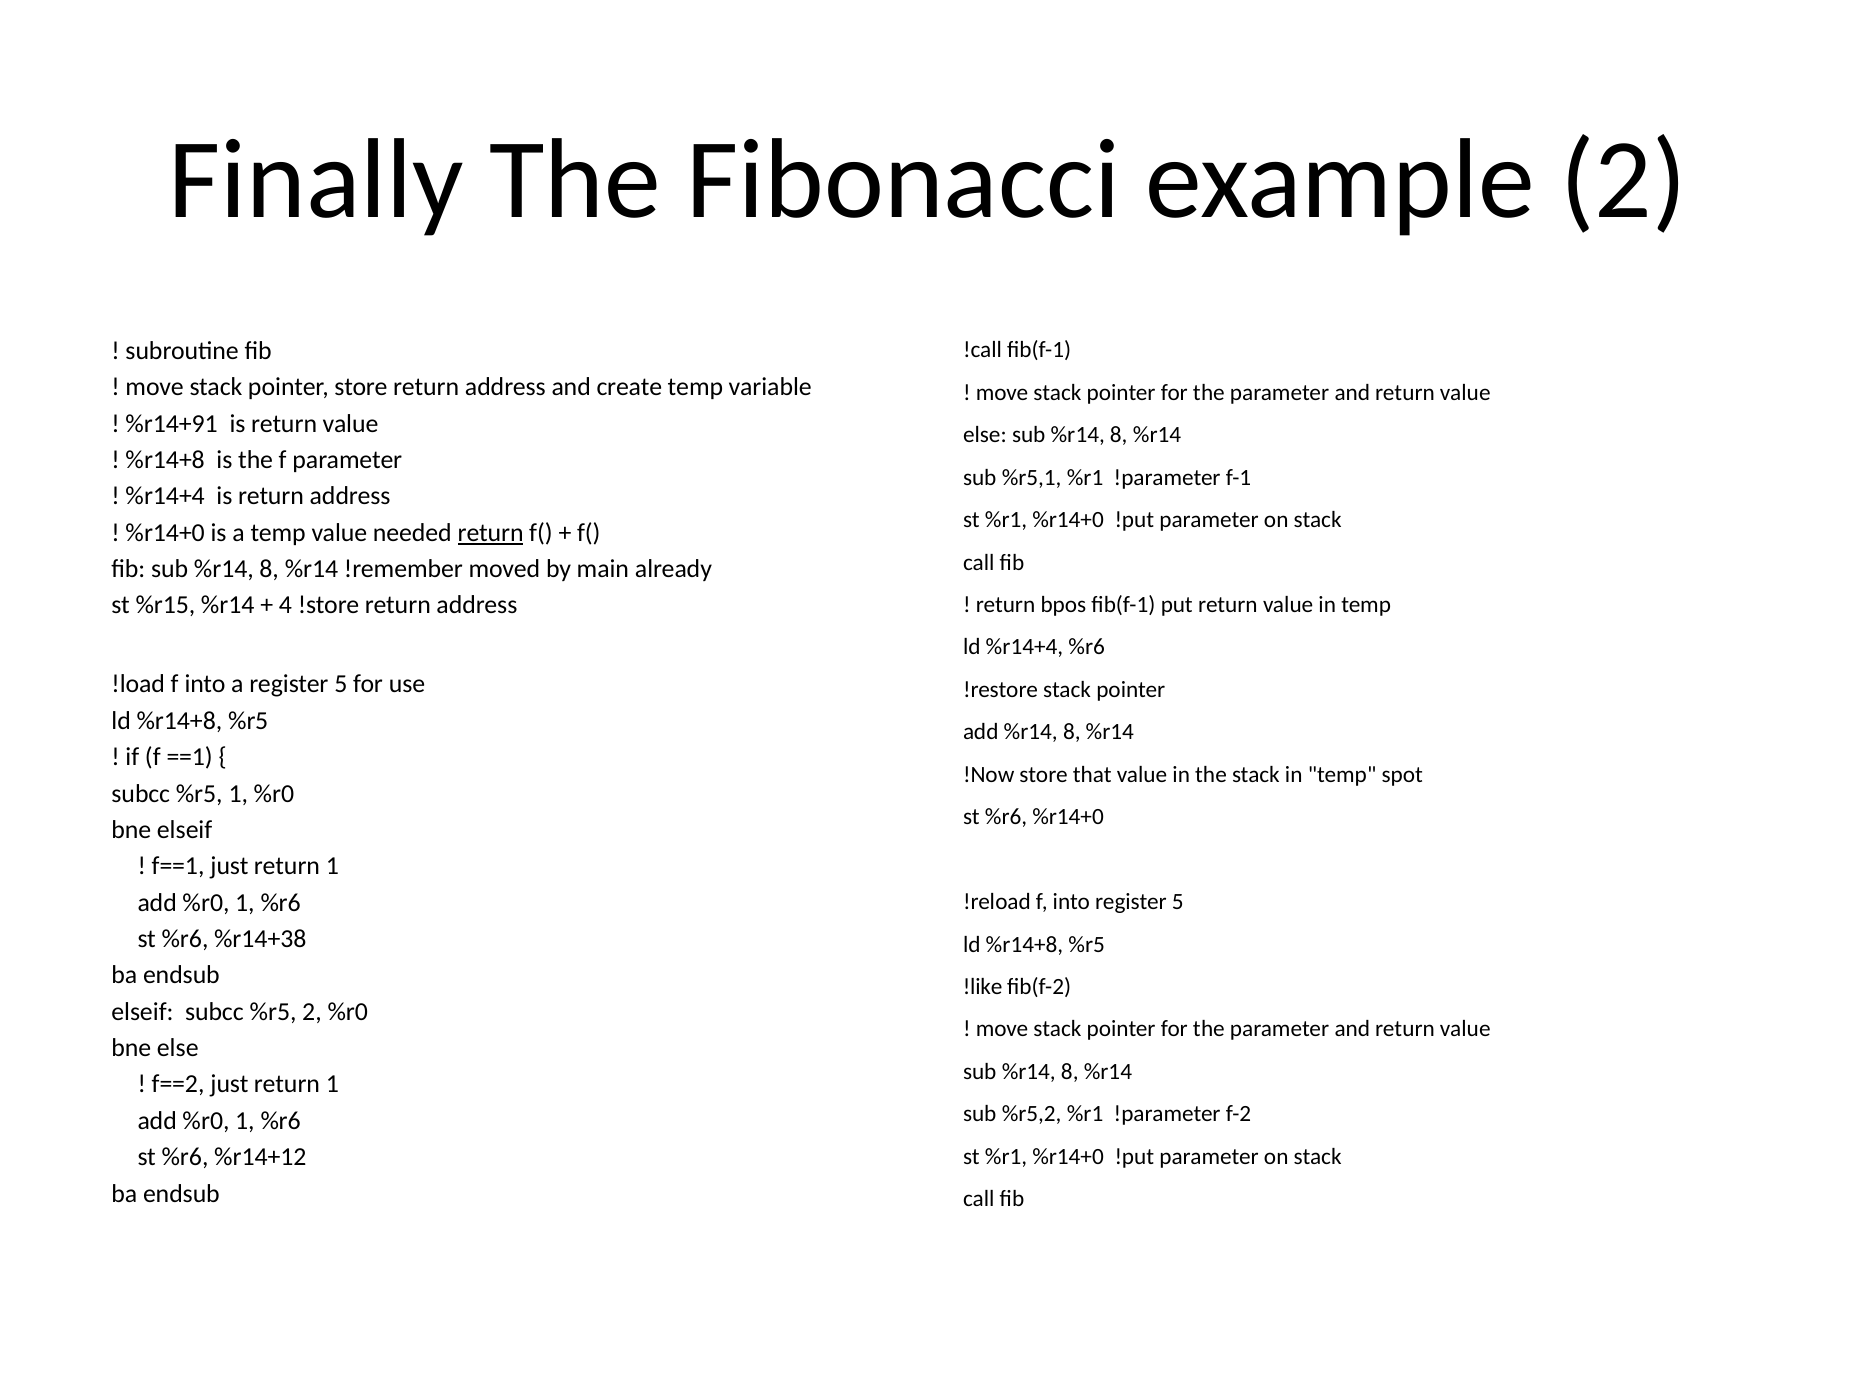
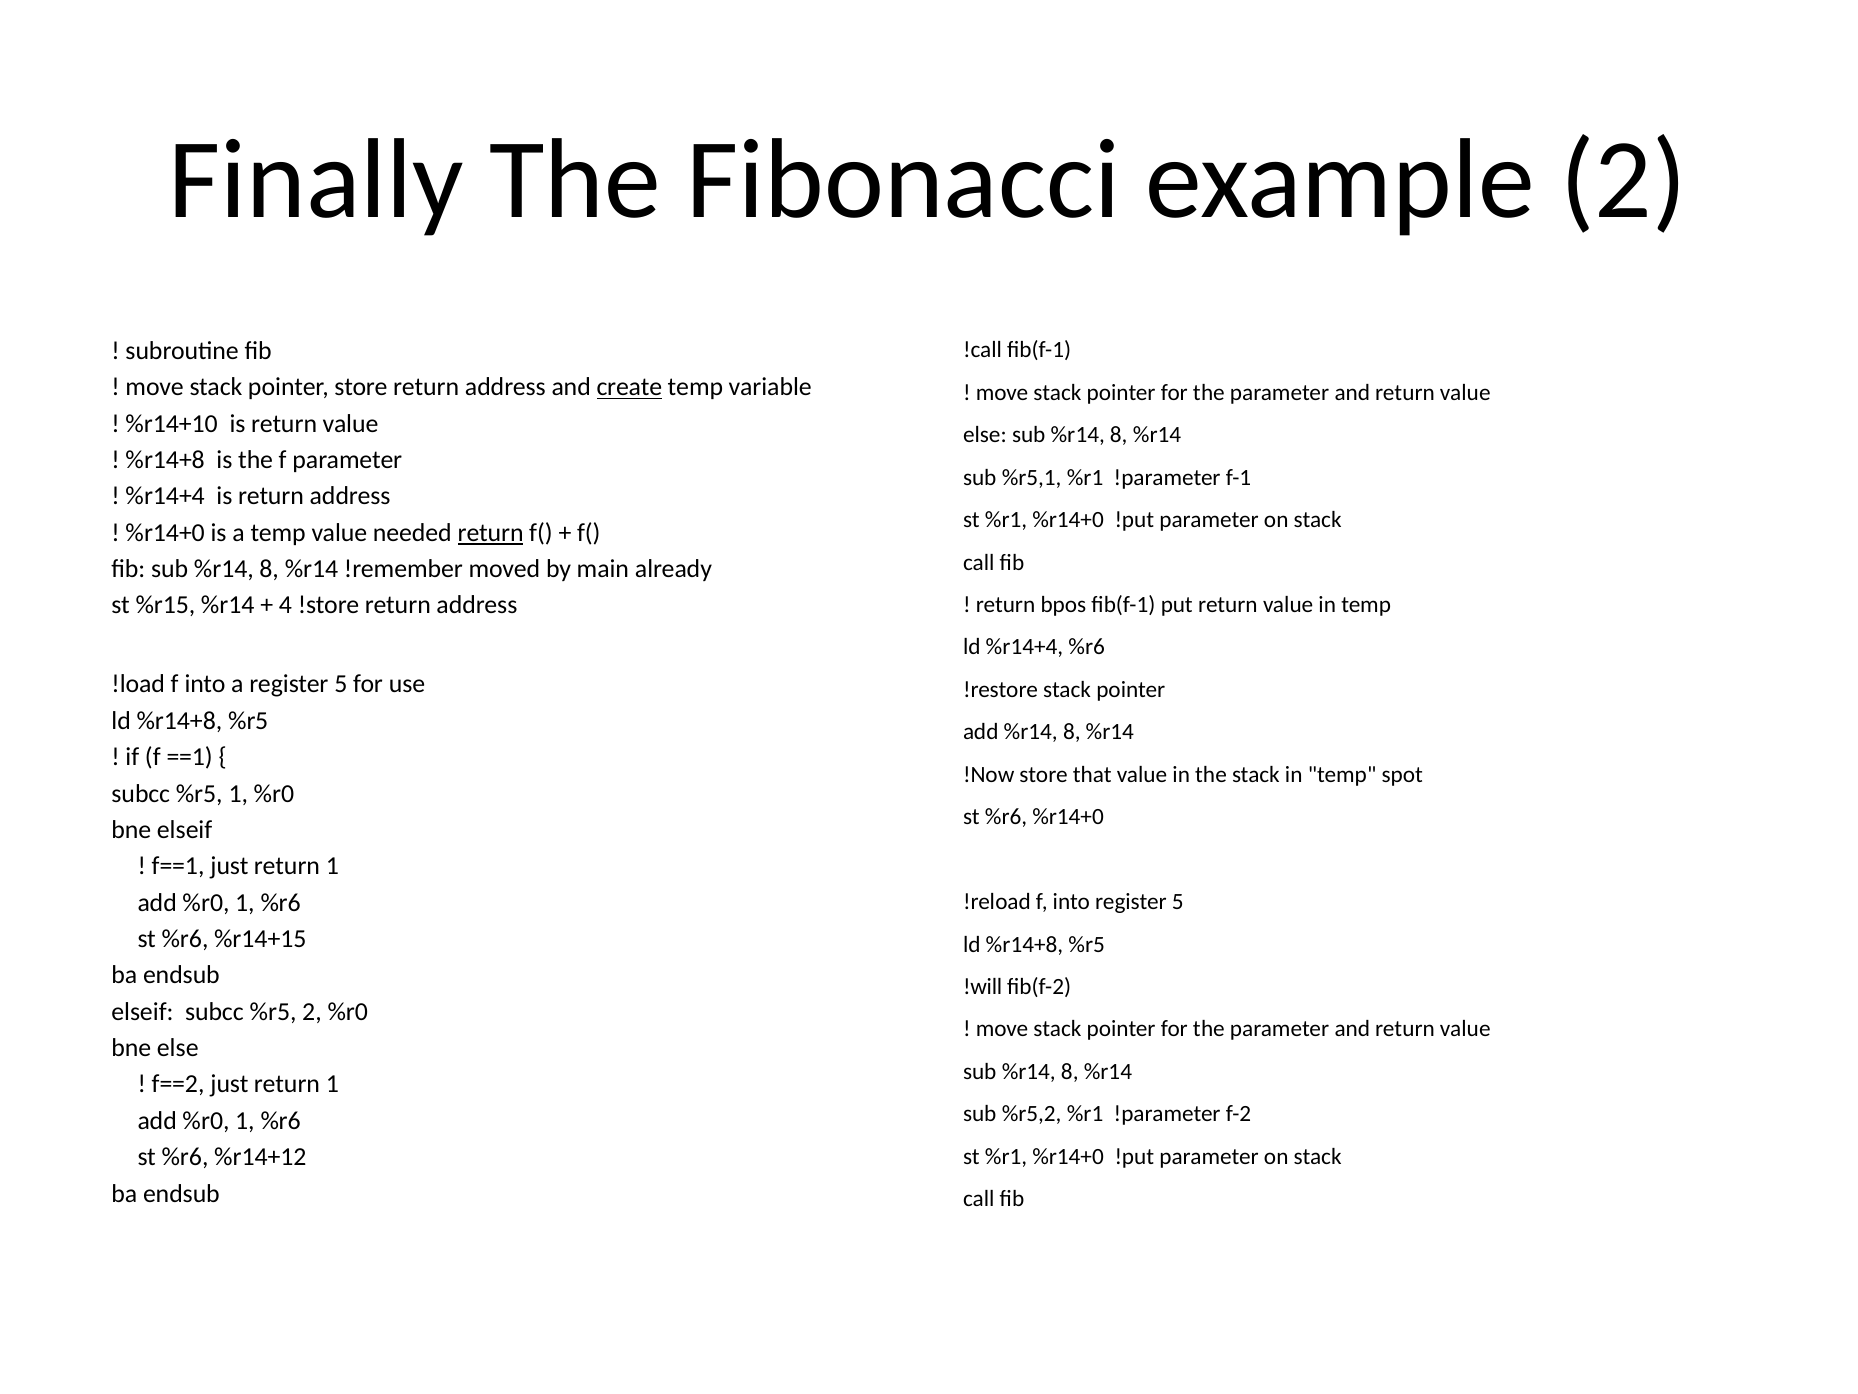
create underline: none -> present
%r14+91: %r14+91 -> %r14+10
%r14+38: %r14+38 -> %r14+15
!like: !like -> !will
